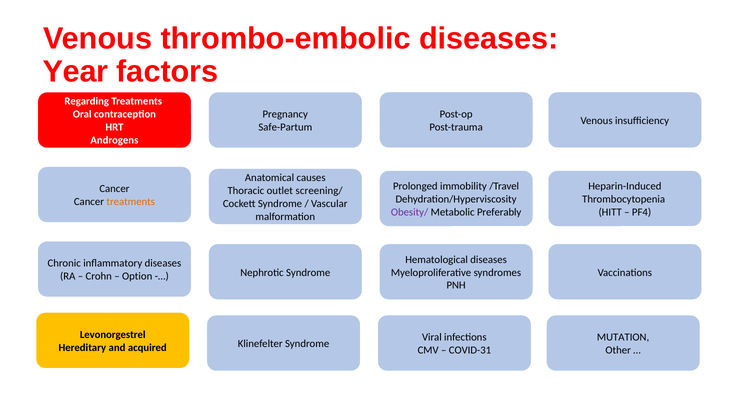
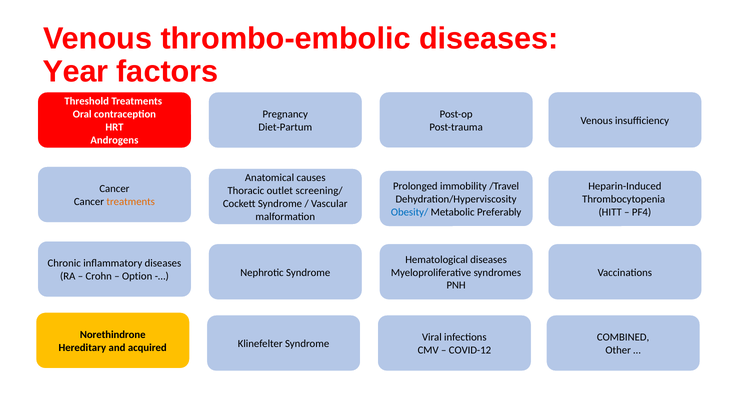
Regarding: Regarding -> Threshold
Safe-Partum: Safe-Partum -> Diet-Partum
Obesity/ colour: purple -> blue
Levonorgestrel: Levonorgestrel -> Norethindrone
MUTATION: MUTATION -> COMBINED
COVID-31: COVID-31 -> COVID-12
